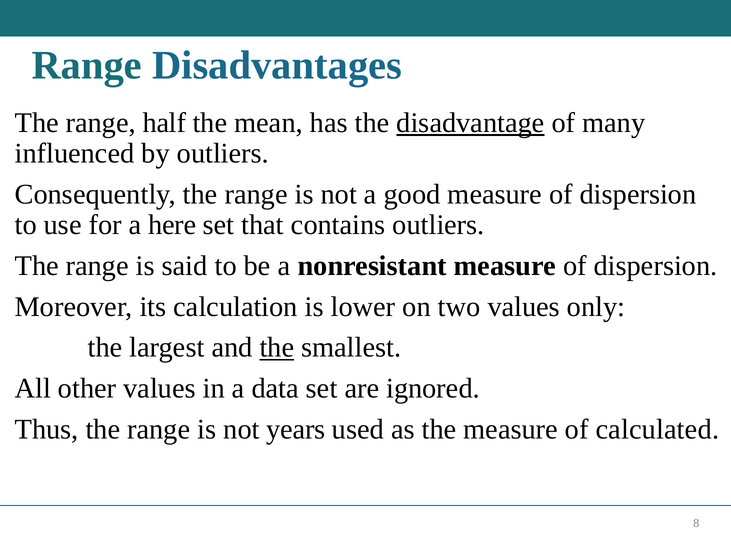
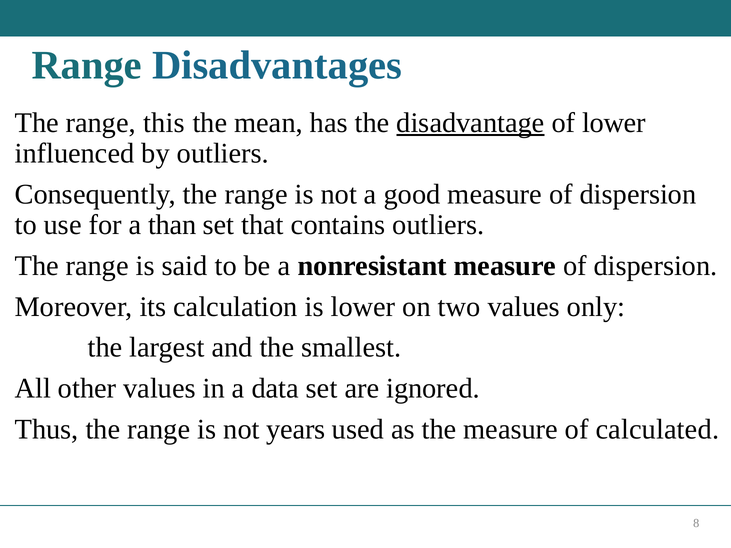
half: half -> this
of many: many -> lower
here: here -> than
the at (277, 348) underline: present -> none
